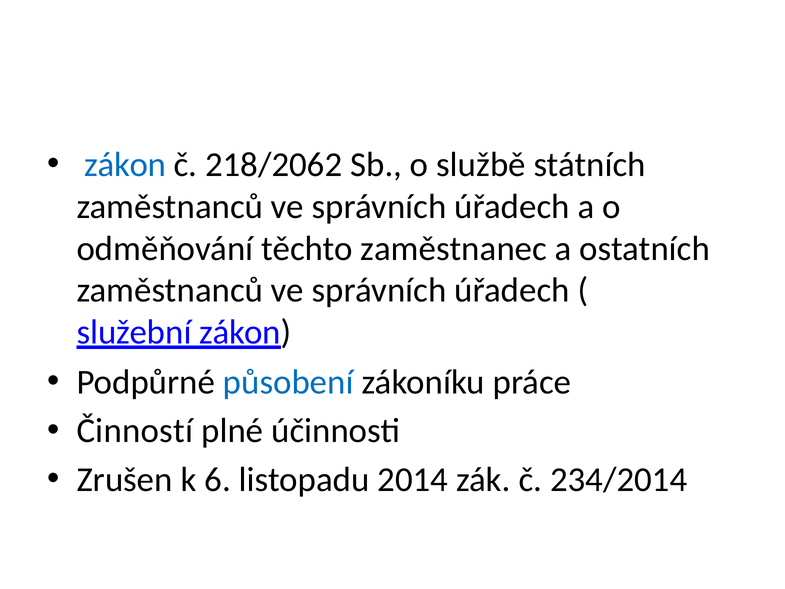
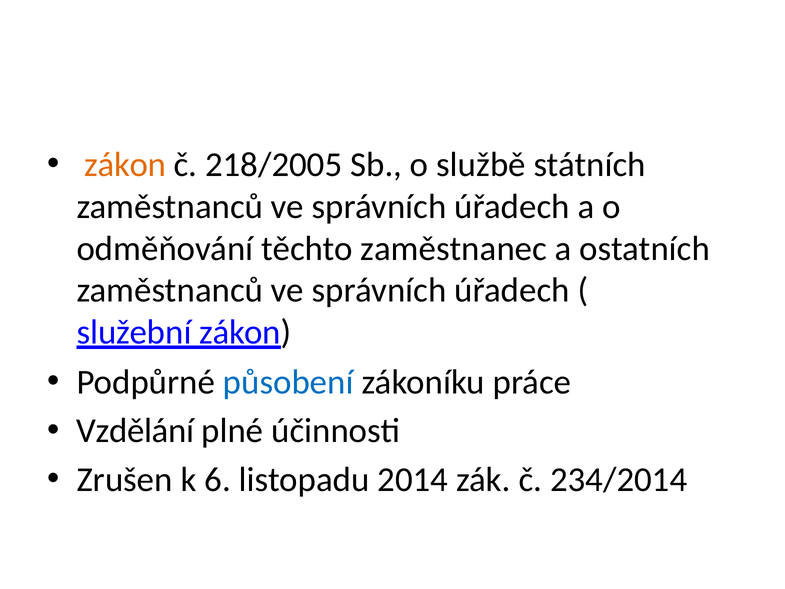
zákon at (125, 165) colour: blue -> orange
218/2062: 218/2062 -> 218/2005
Činností: Činností -> Vzdělání
